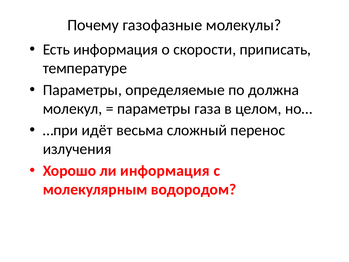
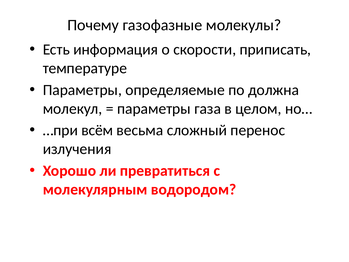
идёт: идёт -> всём
ли информация: информация -> превратиться
